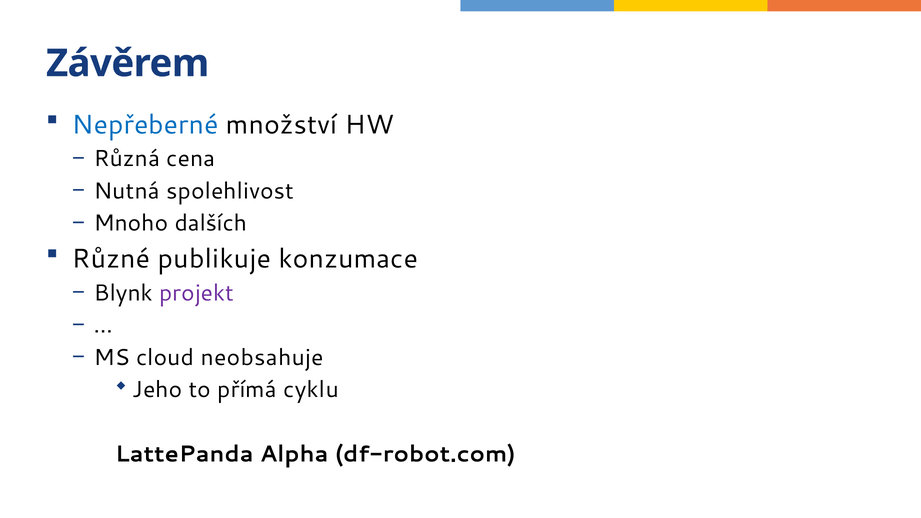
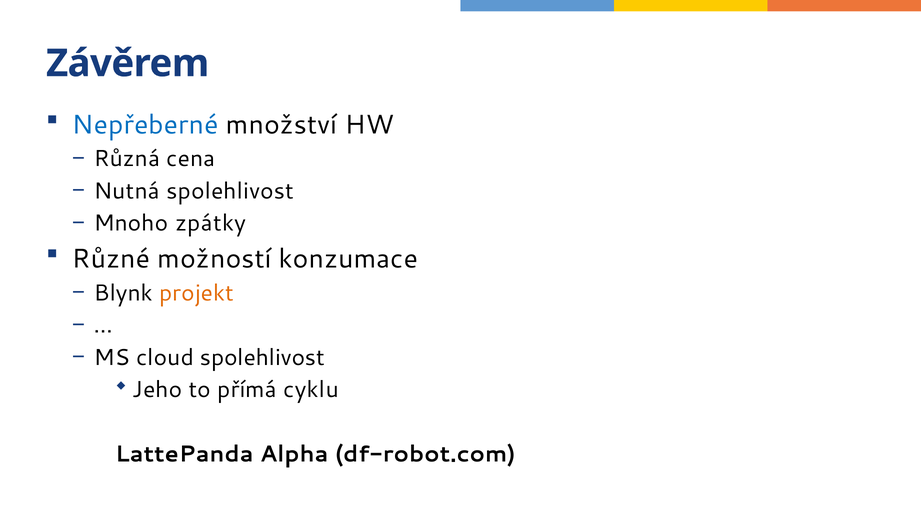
dalších: dalších -> zpátky
publikuje: publikuje -> možností
projekt colour: purple -> orange
cloud neobsahuje: neobsahuje -> spolehlivost
